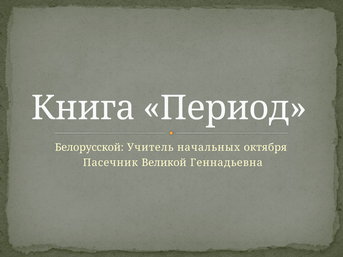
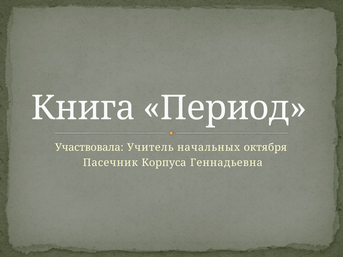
Белорусской: Белорусской -> Участвовала
Великой: Великой -> Корпуса
